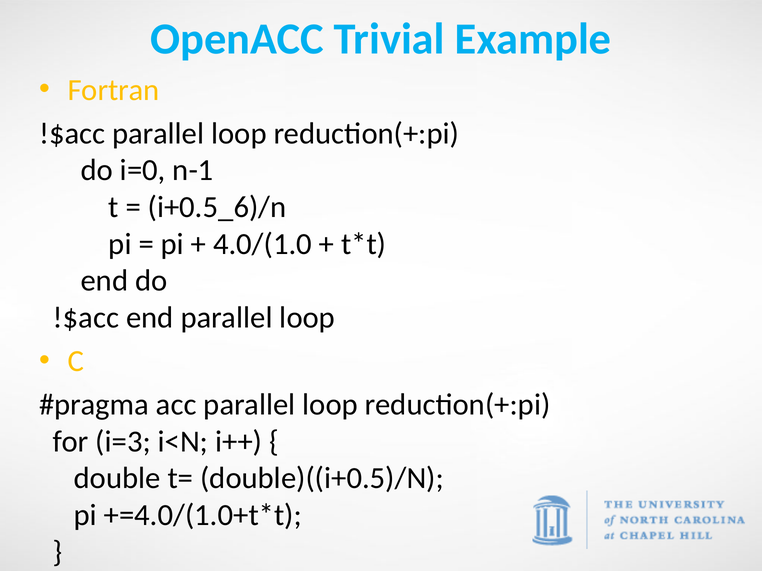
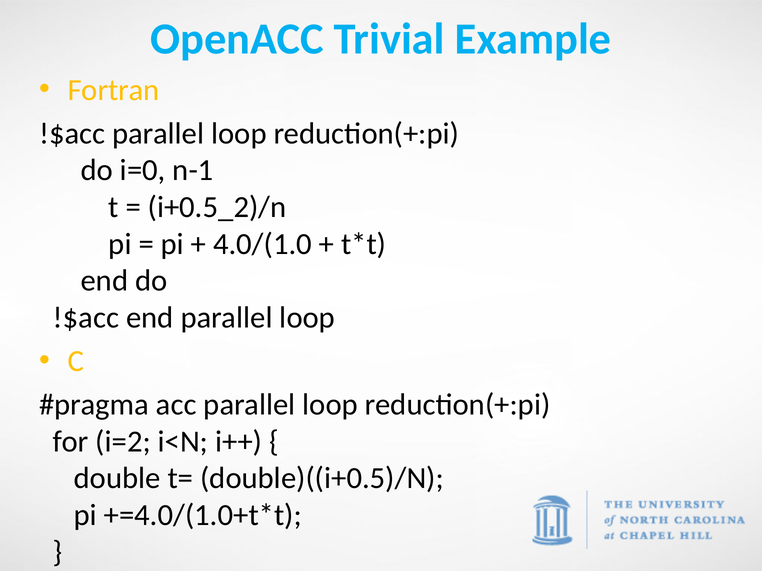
i+0.5_6)/n: i+0.5_6)/n -> i+0.5_2)/n
i=3: i=3 -> i=2
